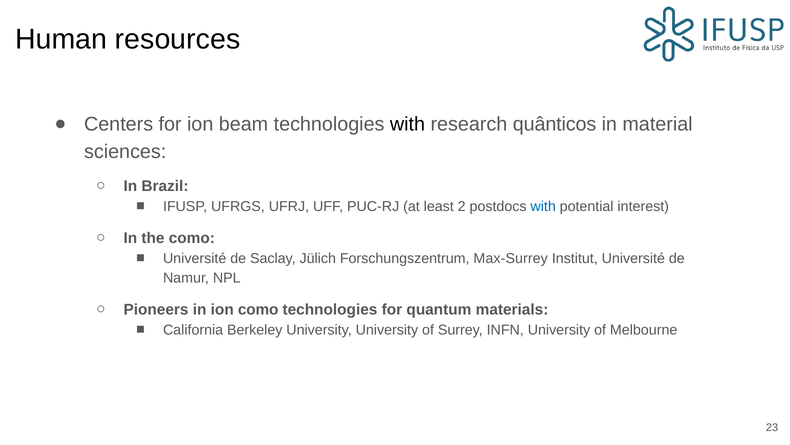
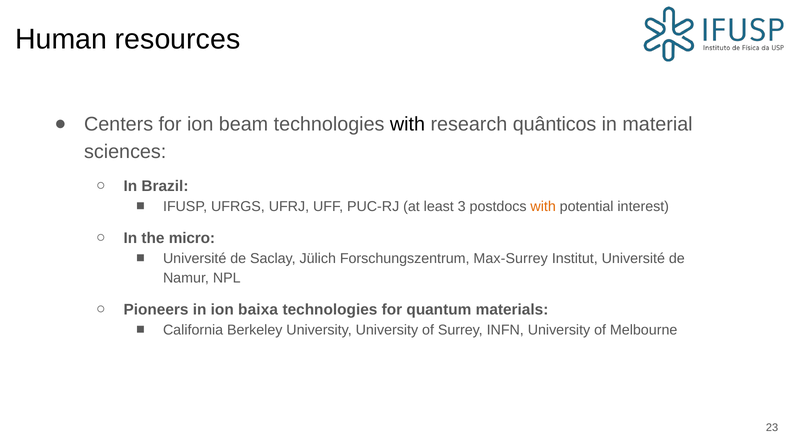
2: 2 -> 3
with at (543, 206) colour: blue -> orange
the como: como -> micro
ion como: como -> baixa
